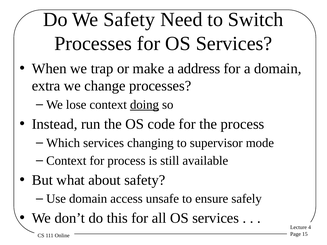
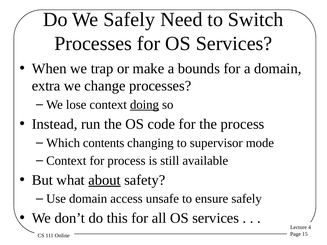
We Safety: Safety -> Safely
address: address -> bounds
Which services: services -> contents
about underline: none -> present
